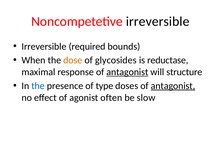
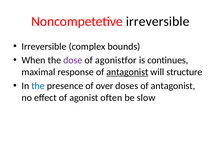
required: required -> complex
dose colour: orange -> purple
glycosides: glycosides -> agonistfor
reductase: reductase -> continues
type: type -> over
antagonist at (173, 86) underline: present -> none
